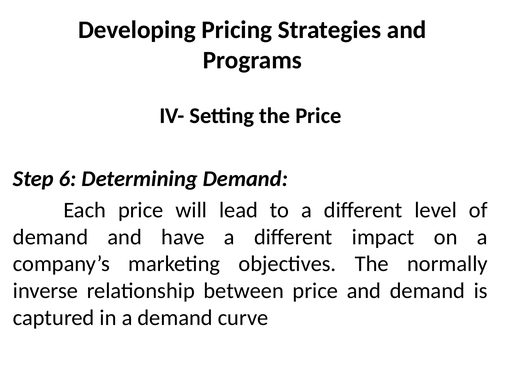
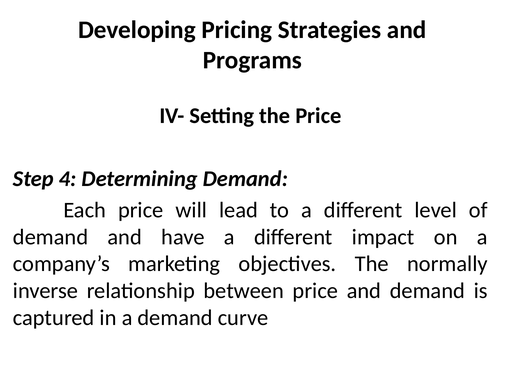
6: 6 -> 4
